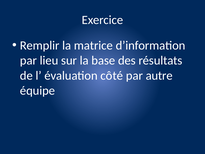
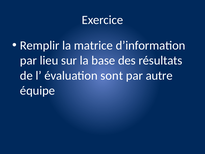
côté: côté -> sont
